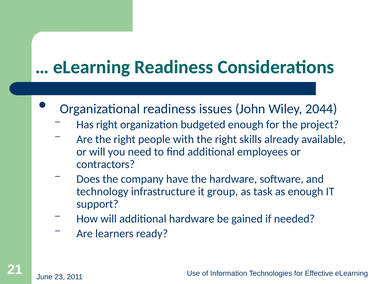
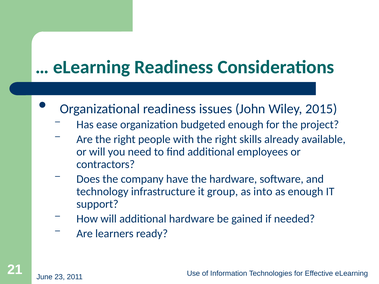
2044: 2044 -> 2015
Has right: right -> ease
task: task -> into
